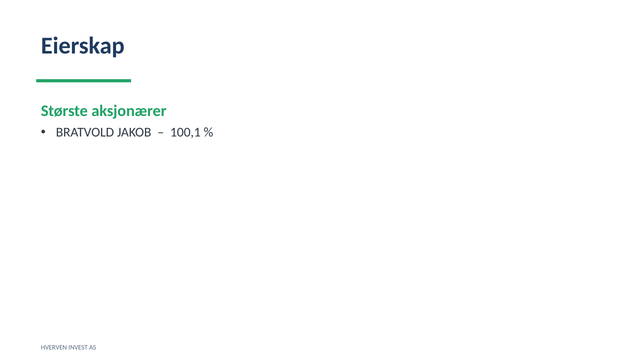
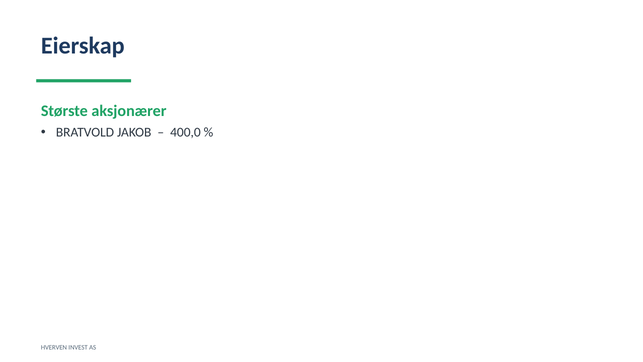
100,1: 100,1 -> 400,0
